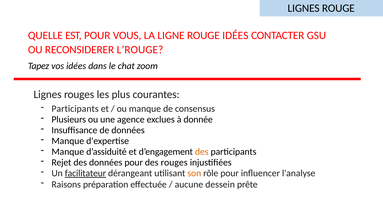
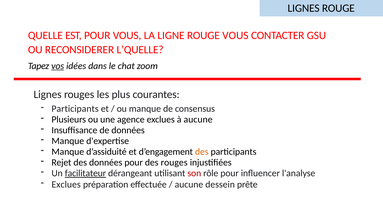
ROUGE IDÉES: IDÉES -> VOUS
L’ROUGE: L’ROUGE -> L’QUELLE
vos underline: none -> present
à donnée: donnée -> aucune
son colour: orange -> red
Raisons at (66, 185): Raisons -> Exclues
